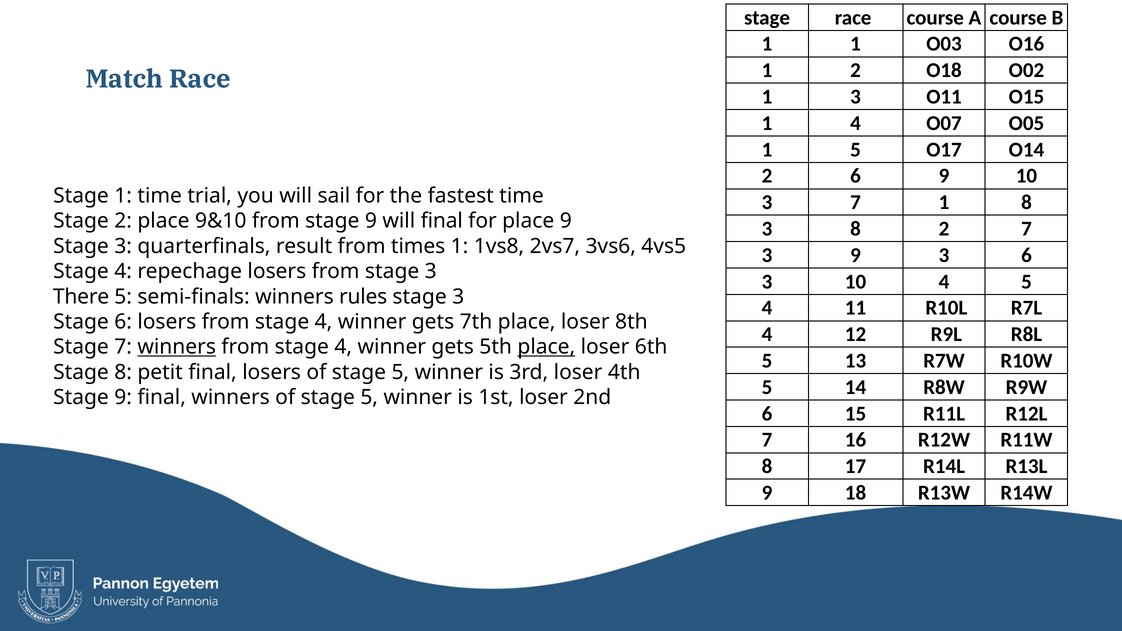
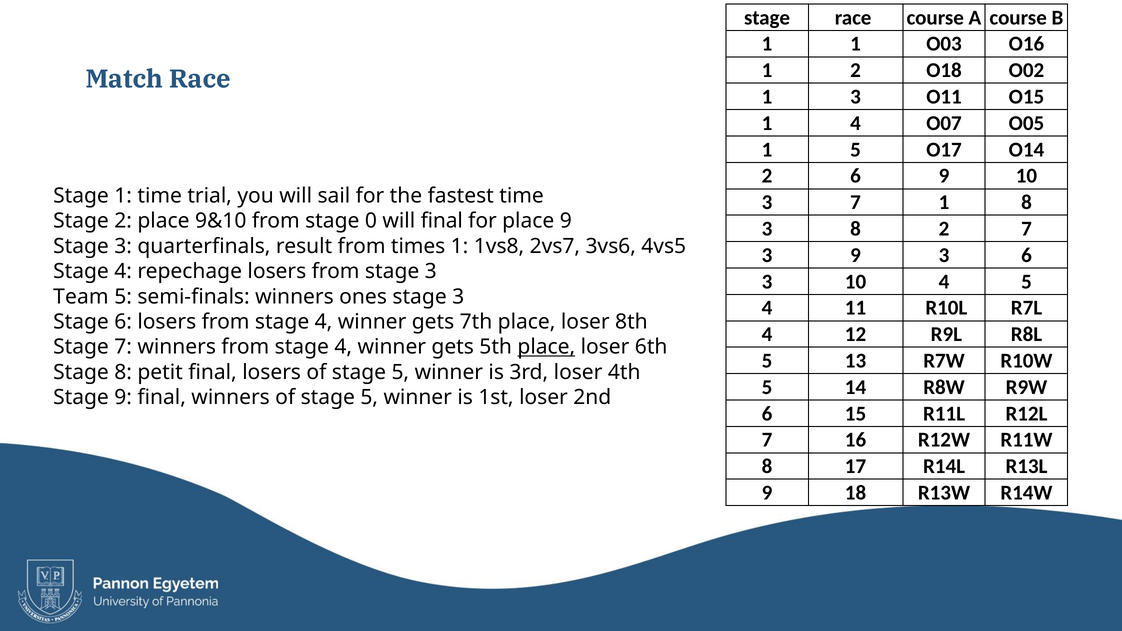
from stage 9: 9 -> 0
There: There -> Team
rules: rules -> ones
winners at (177, 347) underline: present -> none
